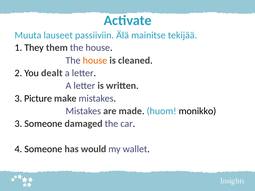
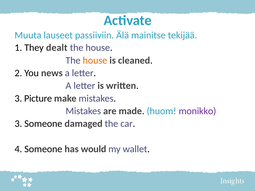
them: them -> dealt
dealt: dealt -> news
monikko colour: black -> purple
